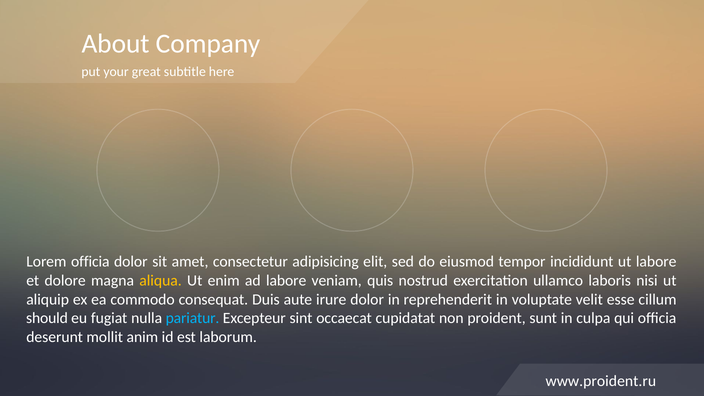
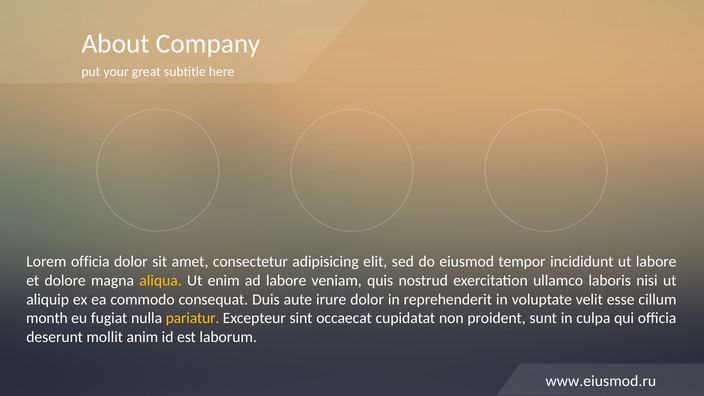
should: should -> month
pariatur colour: light blue -> yellow
www.proident.ru: www.proident.ru -> www.eiusmod.ru
